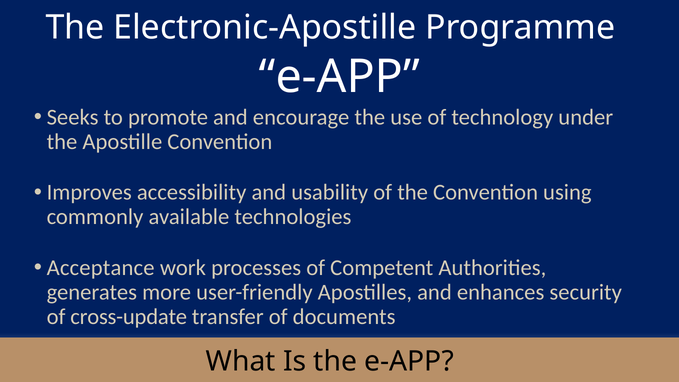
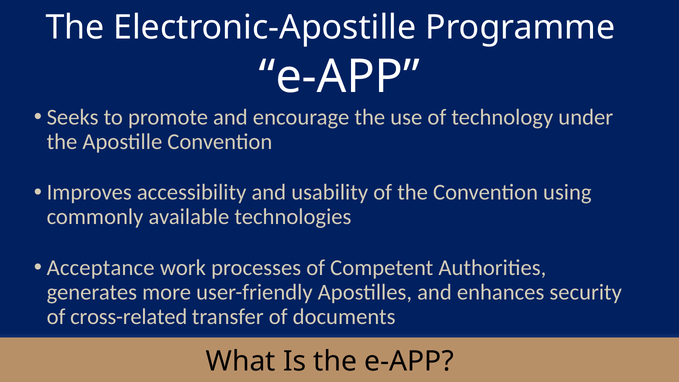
cross-update: cross-update -> cross-related
